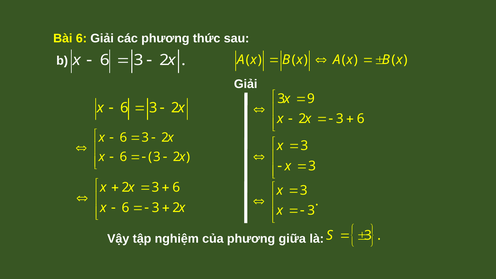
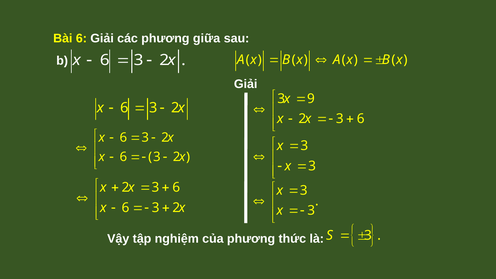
thức: thức -> giữa
giữa: giữa -> thức
